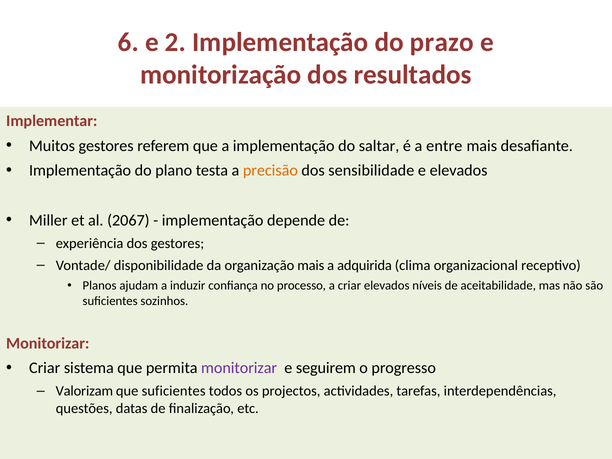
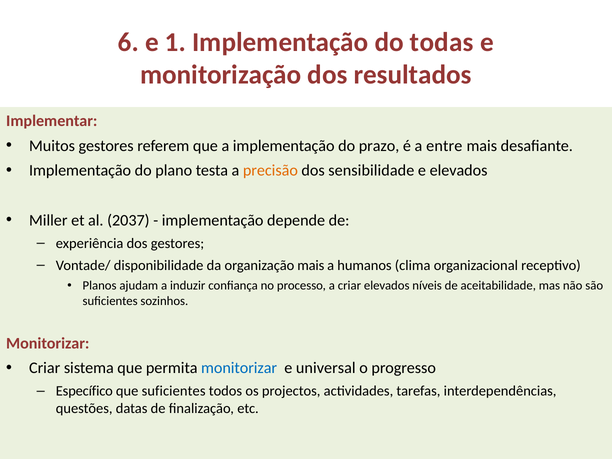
2: 2 -> 1
prazo: prazo -> todas
saltar: saltar -> prazo
2067: 2067 -> 2037
adquirida: adquirida -> humanos
monitorizar at (239, 368) colour: purple -> blue
seguirem: seguirem -> universal
Valorizam: Valorizam -> Específico
